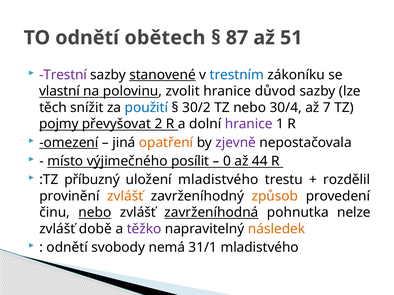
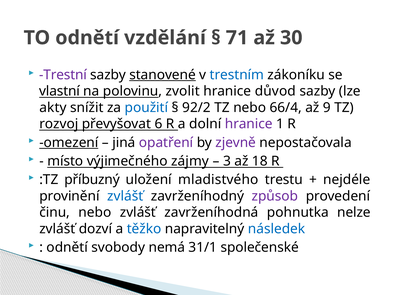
obětech: obětech -> vzdělání
87: 87 -> 71
51: 51 -> 30
těch: těch -> akty
30/2: 30/2 -> 92/2
30/4: 30/4 -> 66/4
7: 7 -> 9
pojmy: pojmy -> rozvoj
2: 2 -> 6
opatření colour: orange -> purple
posílit: posílit -> zájmy
0: 0 -> 3
44: 44 -> 18
rozdělil: rozdělil -> nejdéle
zvlášť at (125, 196) colour: orange -> blue
způsob colour: orange -> purple
nebo at (95, 213) underline: present -> none
zavrženíhodná underline: present -> none
době: době -> dozví
těžko colour: purple -> blue
následek colour: orange -> blue
31/1 mladistvého: mladistvého -> společenské
